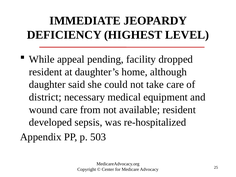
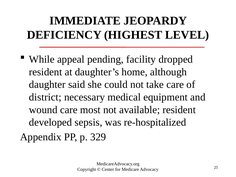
from: from -> most
503: 503 -> 329
